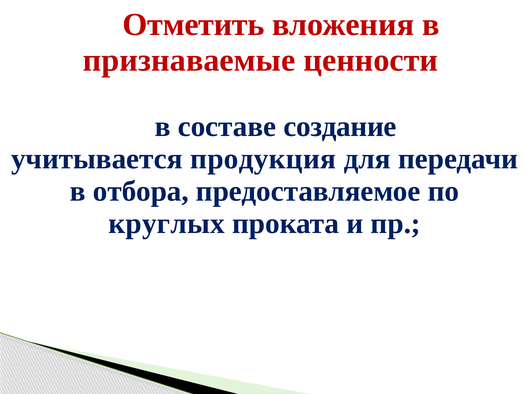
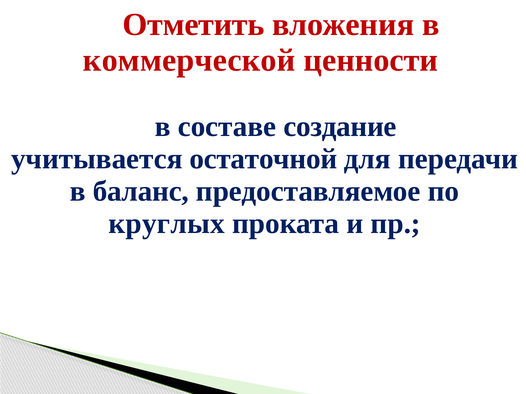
признаваемые: признаваемые -> коммерческой
продукция: продукция -> остаточной
отбора: отбора -> баланс
